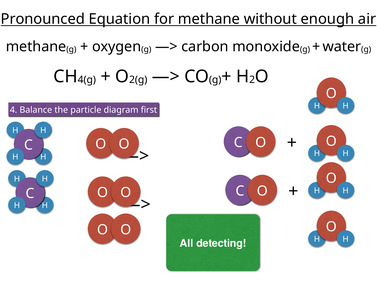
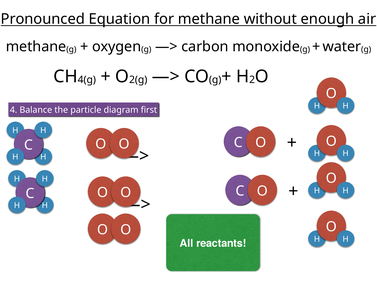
detecting: detecting -> reactants
